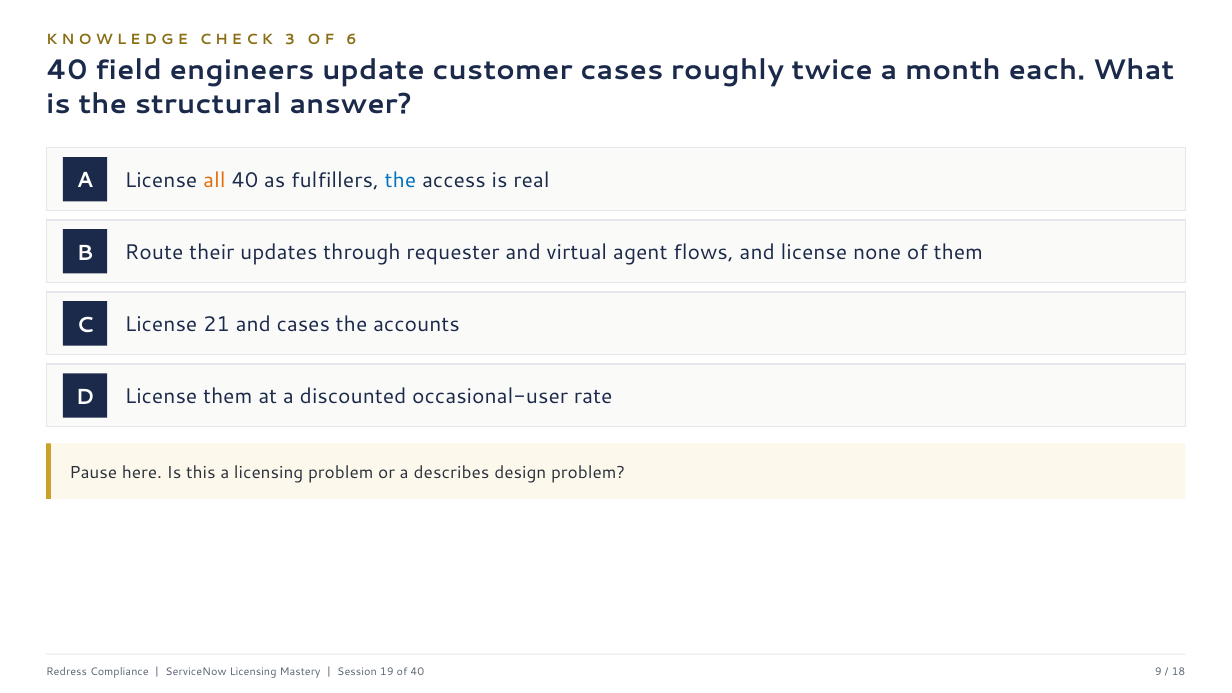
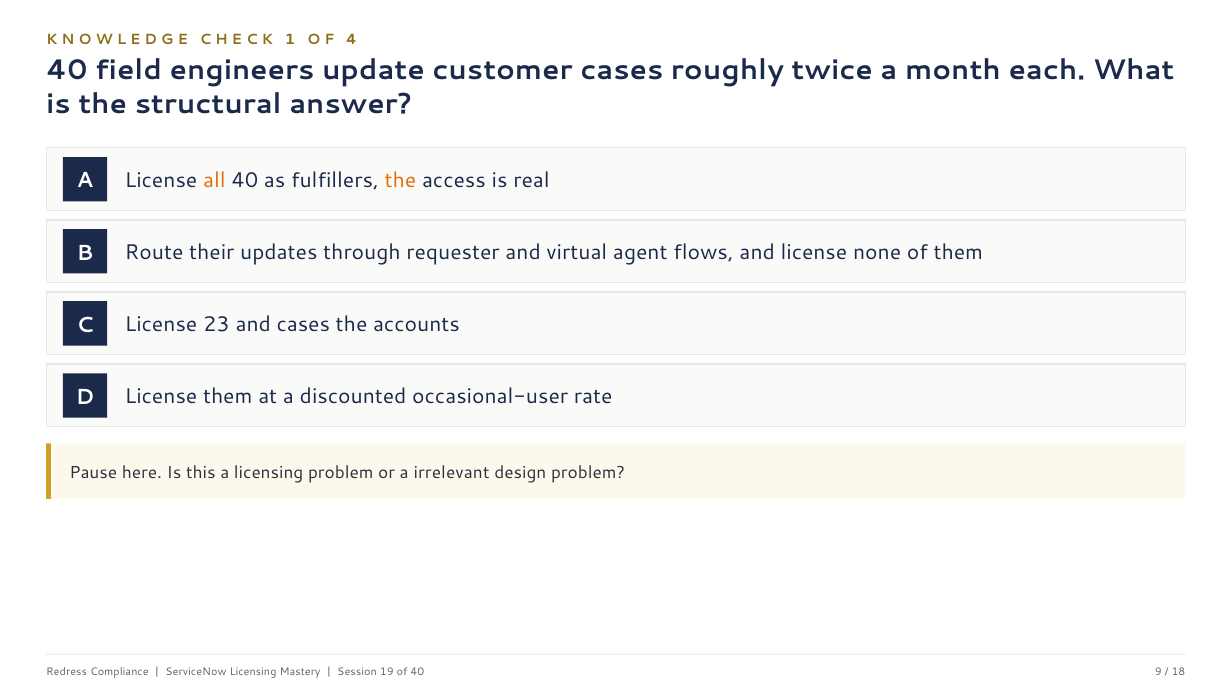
3: 3 -> 1
6: 6 -> 4
the at (400, 181) colour: blue -> orange
21: 21 -> 23
describes: describes -> irrelevant
